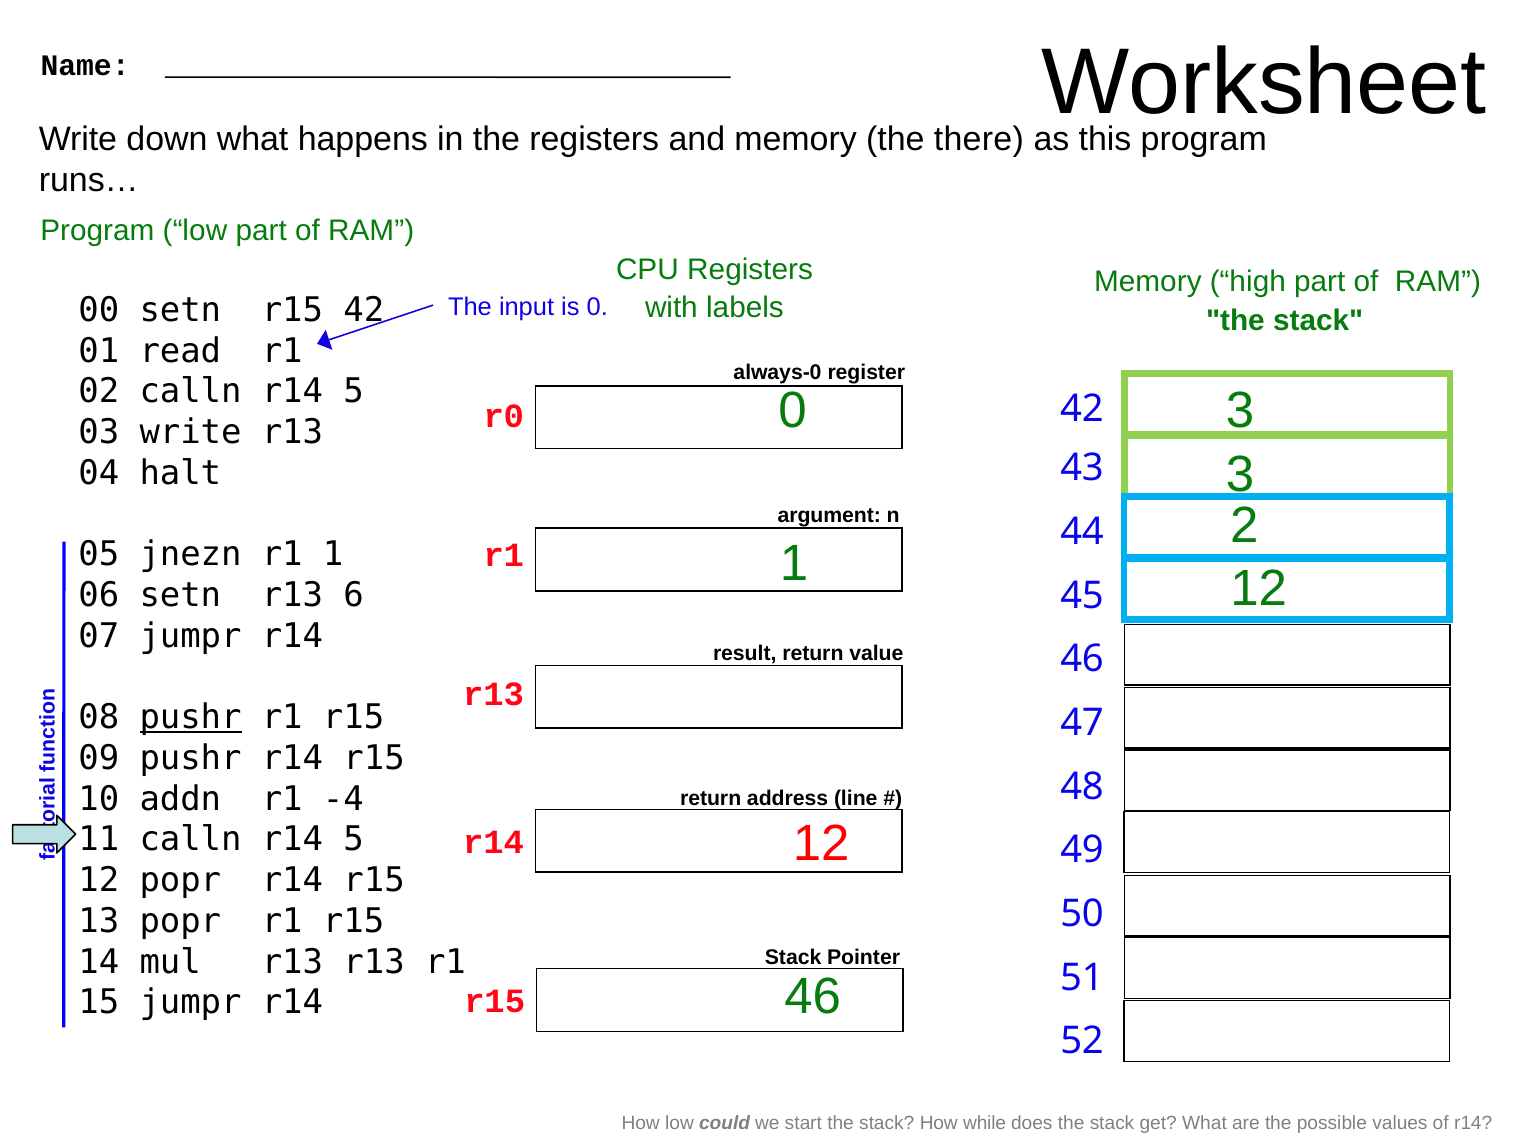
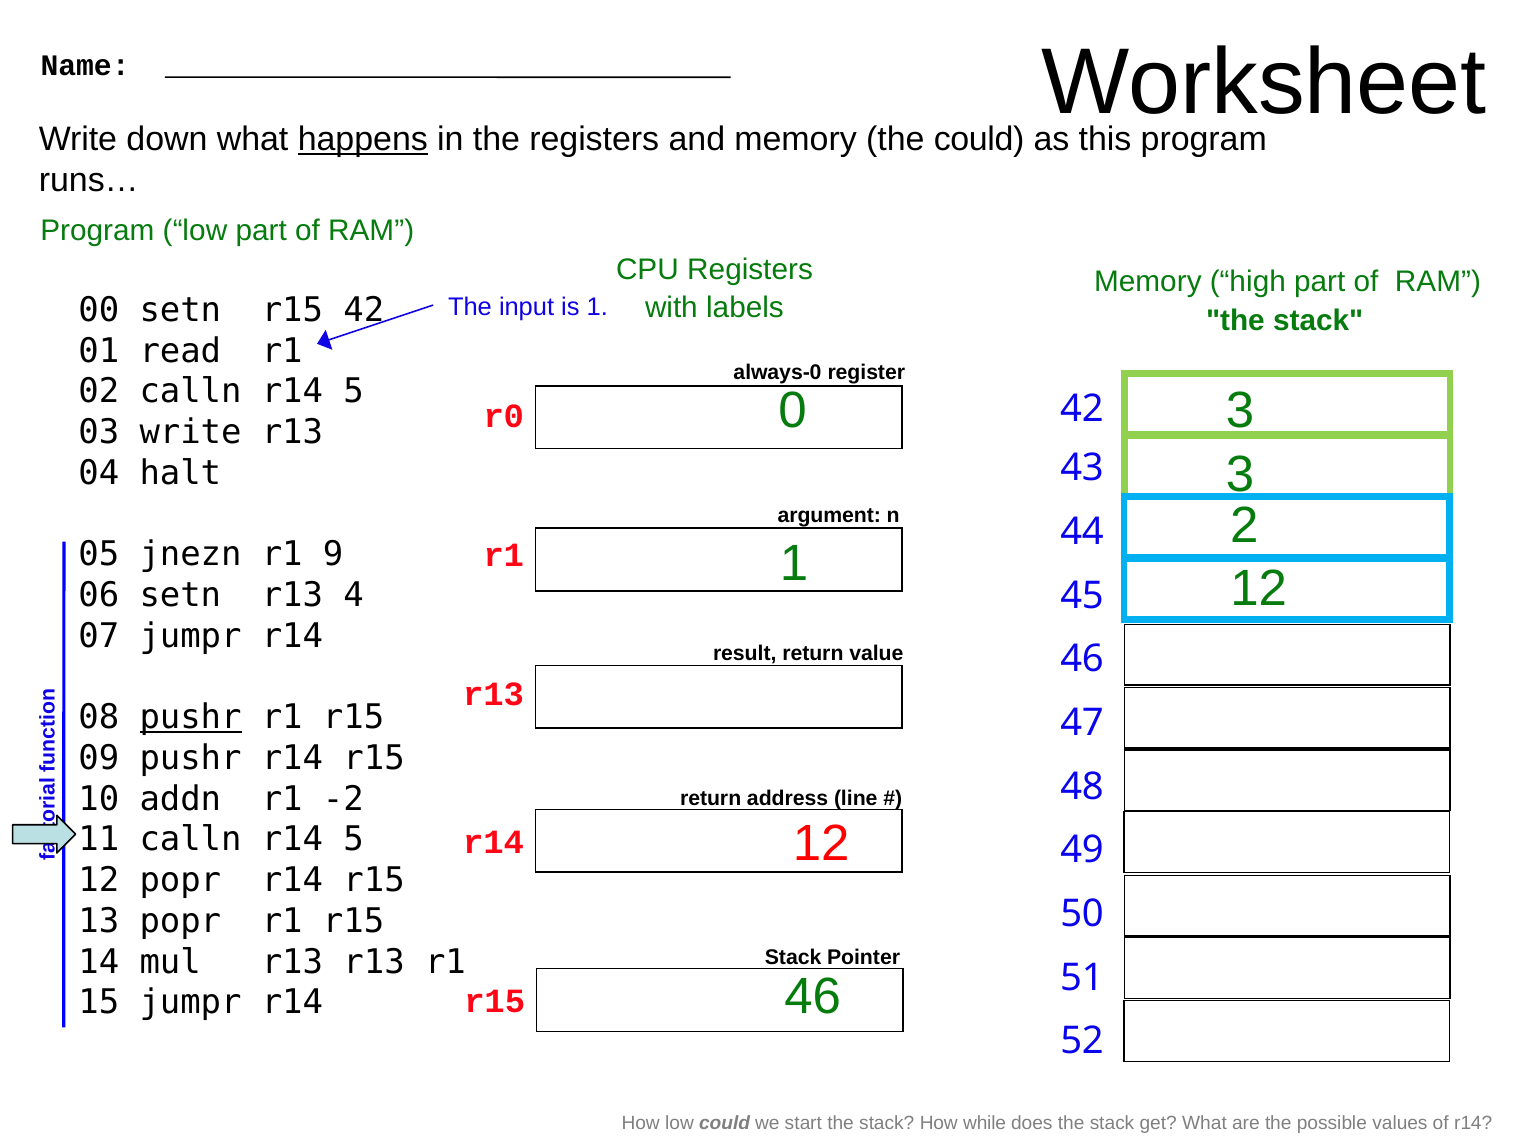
happens underline: none -> present
the there: there -> could
is 0: 0 -> 1
r1 1: 1 -> 9
6: 6 -> 4
-4: -4 -> -2
